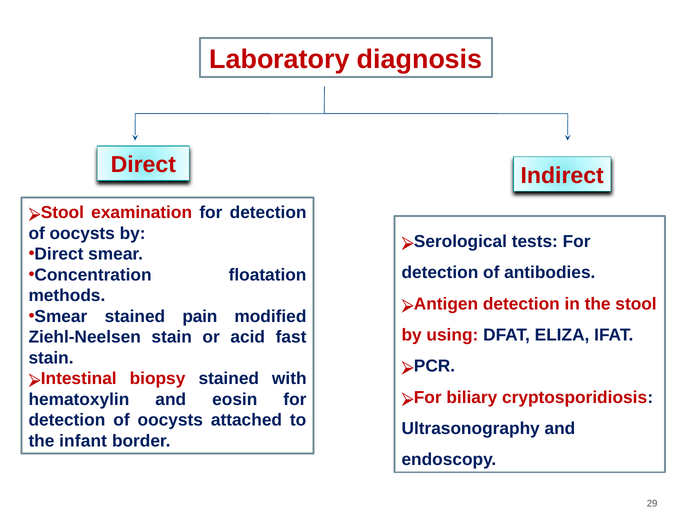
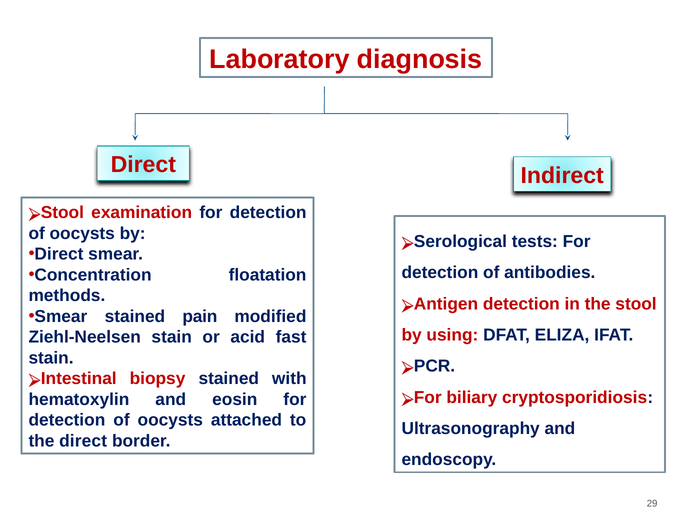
the infant: infant -> direct
